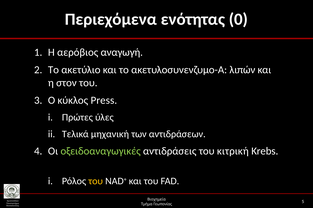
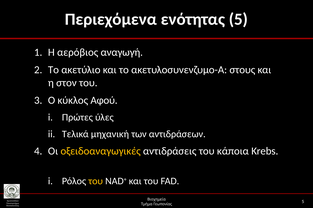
ενότητας 0: 0 -> 5
λιπών: λιπών -> στους
Press: Press -> Αφού
οξειδοαναγωγικές colour: light green -> yellow
κιτρική: κιτρική -> κάποια
